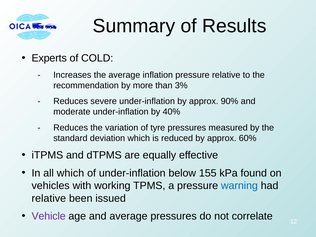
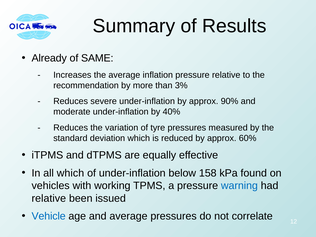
Experts: Experts -> Already
COLD: COLD -> SAME
155: 155 -> 158
Vehicle colour: purple -> blue
